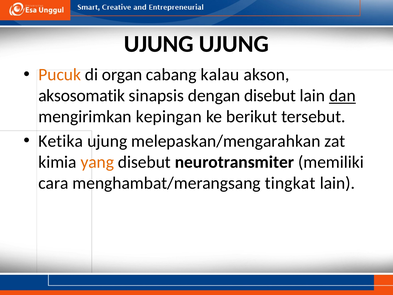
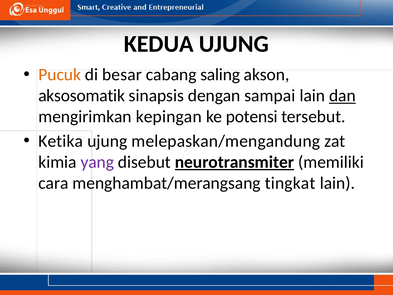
UJUNG at (159, 44): UJUNG -> KEDUA
organ: organ -> besar
kalau: kalau -> saling
dengan disebut: disebut -> sampai
berikut: berikut -> potensi
melepaskan/mengarahkan: melepaskan/mengarahkan -> melepaskan/mengandung
yang colour: orange -> purple
neurotransmiter underline: none -> present
